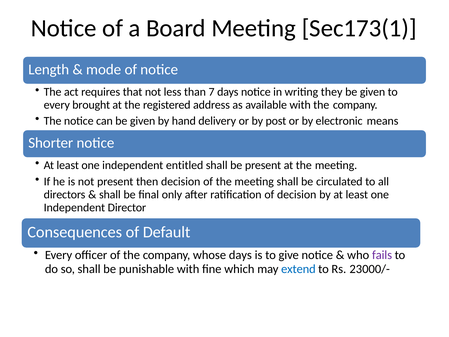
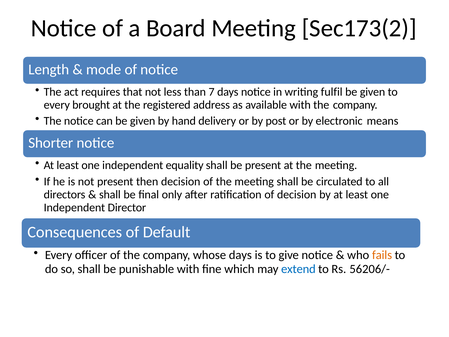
Sec173(1: Sec173(1 -> Sec173(2
they: they -> fulfil
entitled: entitled -> equality
fails colour: purple -> orange
23000/-: 23000/- -> 56206/-
